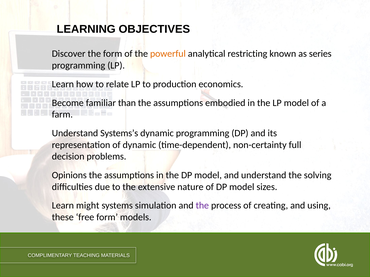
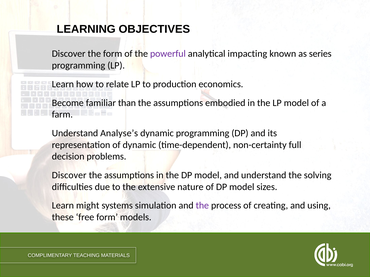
powerful colour: orange -> purple
restricting: restricting -> impacting
Systems’s: Systems’s -> Analyse’s
Opinions at (69, 175): Opinions -> Discover
